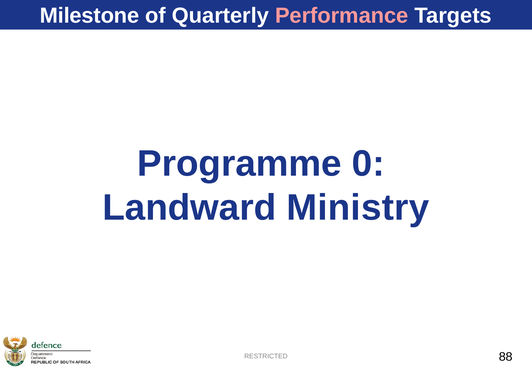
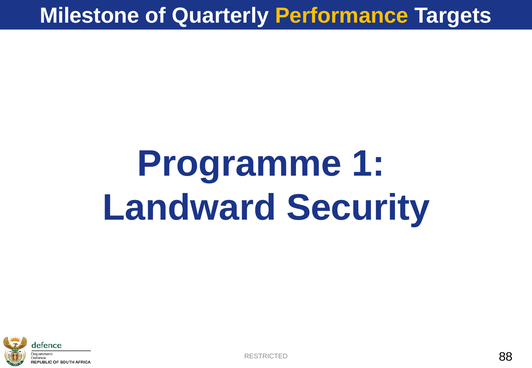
Performance colour: pink -> yellow
0: 0 -> 1
Ministry: Ministry -> Security
